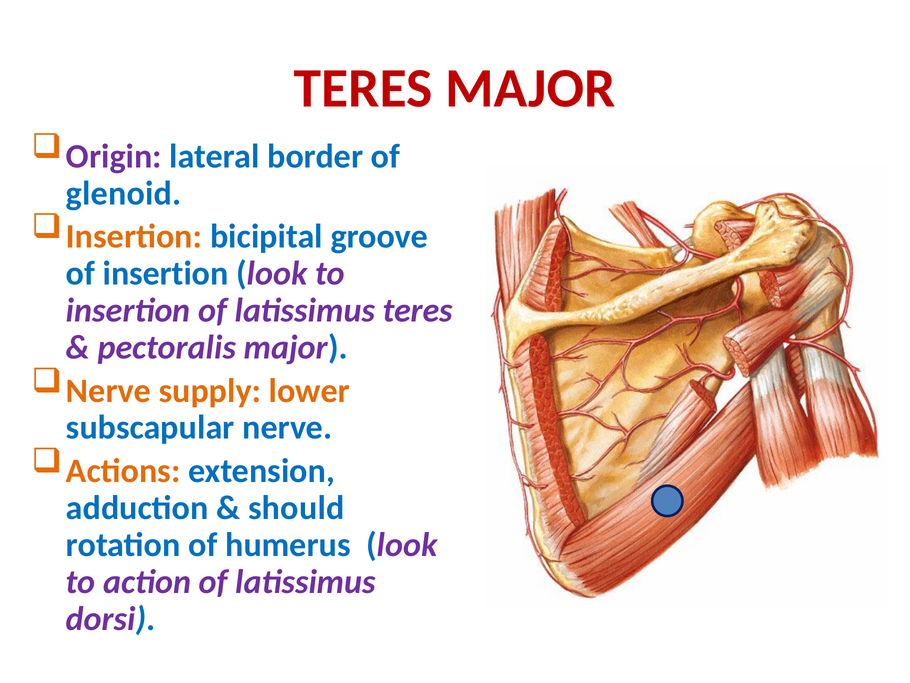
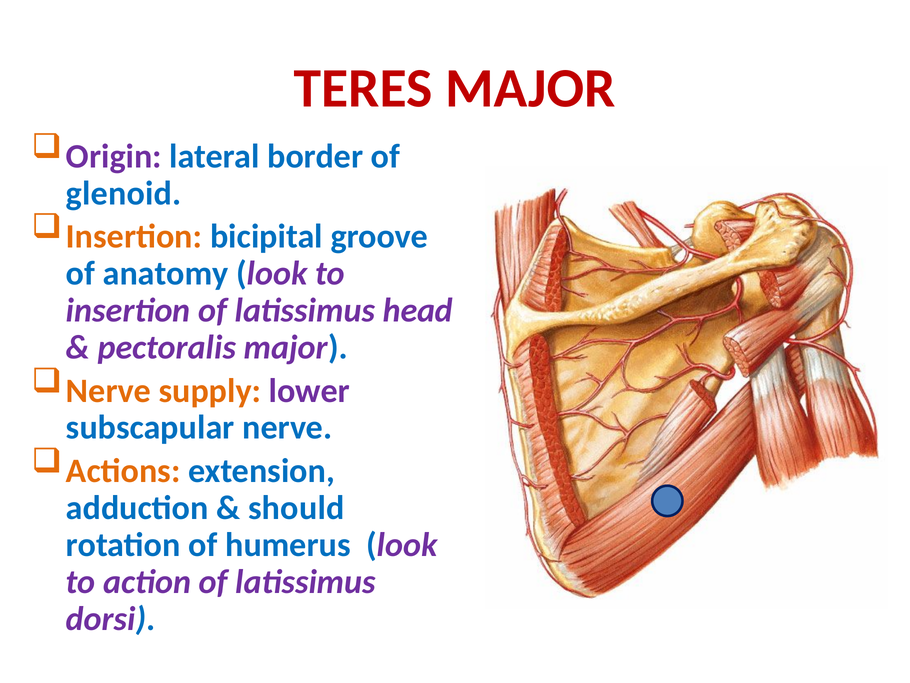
of insertion: insertion -> anatomy
latissimus teres: teres -> head
lower colour: orange -> purple
